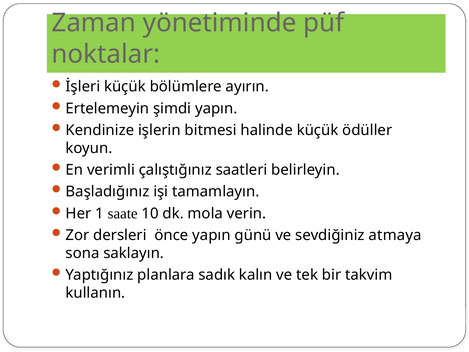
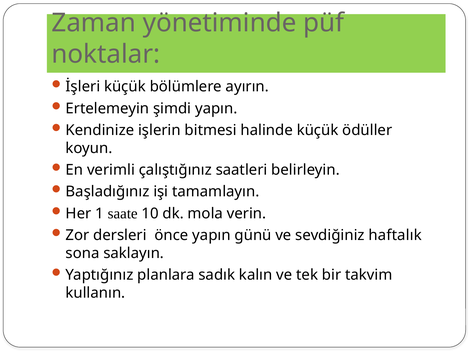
atmaya: atmaya -> haftalık
